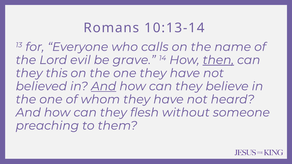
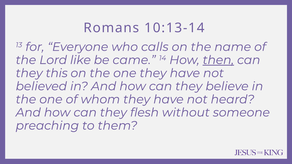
evil: evil -> like
grave: grave -> came
And at (104, 86) underline: present -> none
